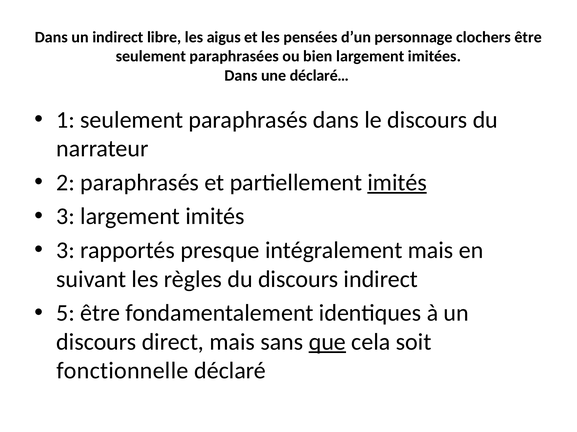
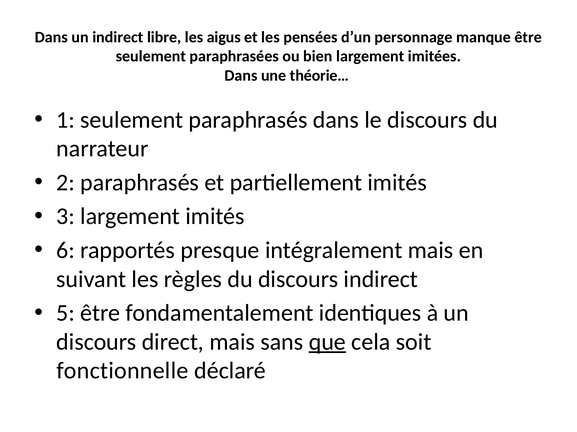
clochers: clochers -> manque
déclaré…: déclaré… -> théorie…
imités at (397, 183) underline: present -> none
3 at (66, 251): 3 -> 6
